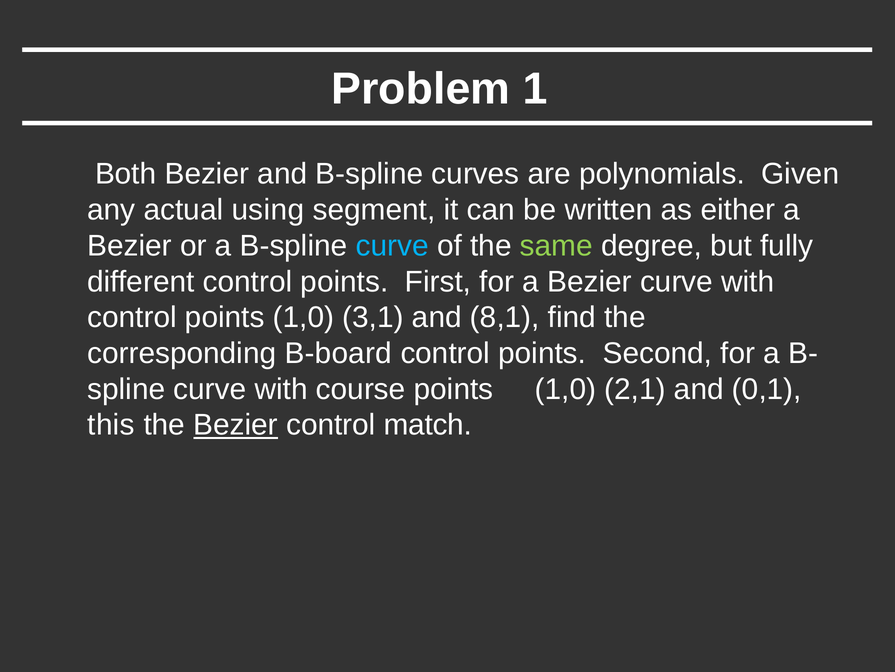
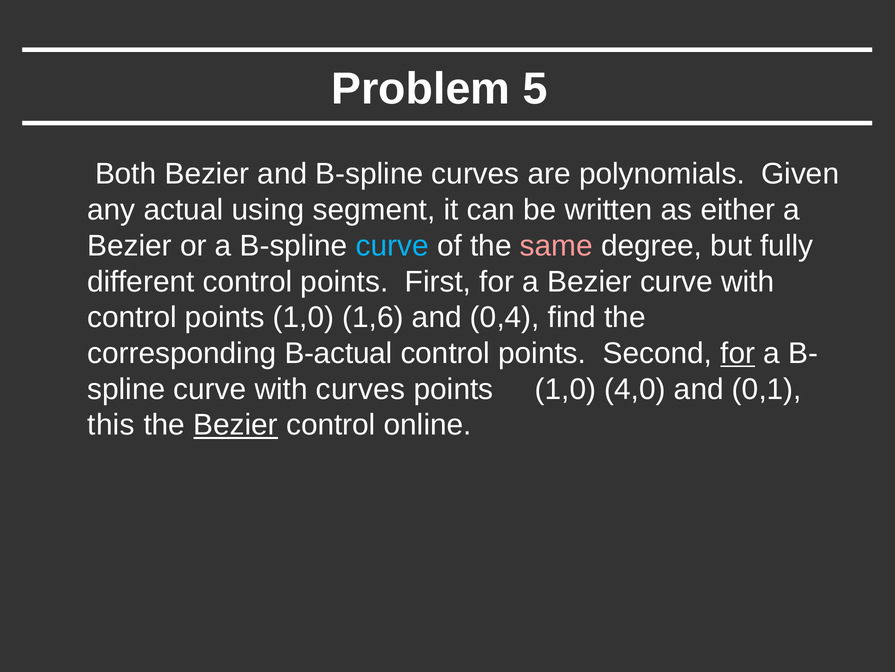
1: 1 -> 5
same colour: light green -> pink
3,1: 3,1 -> 1,6
8,1: 8,1 -> 0,4
B-board: B-board -> B-actual
for at (738, 353) underline: none -> present
with course: course -> curves
2,1: 2,1 -> 4,0
match: match -> online
